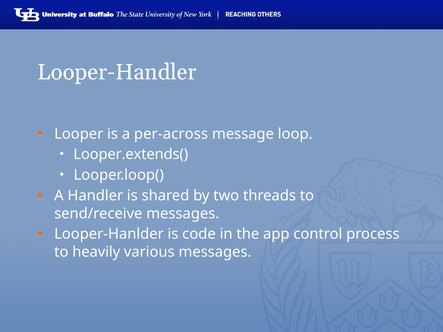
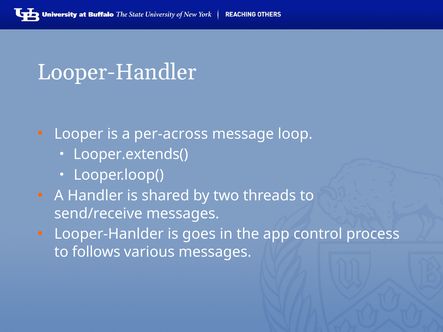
code: code -> goes
heavily: heavily -> follows
